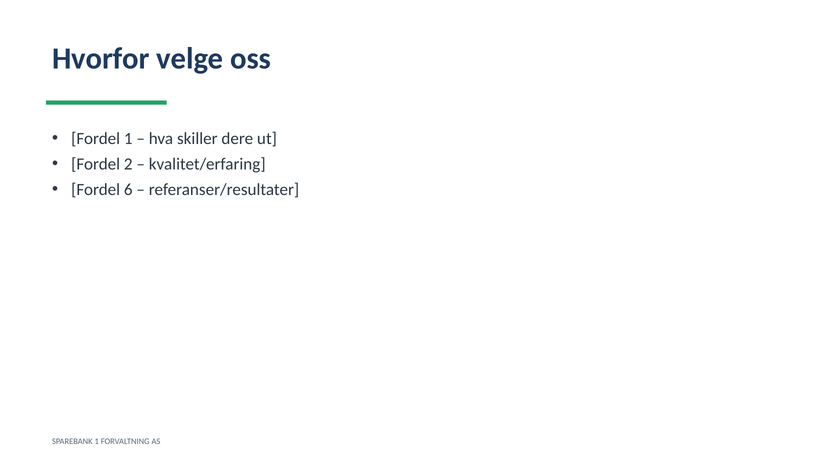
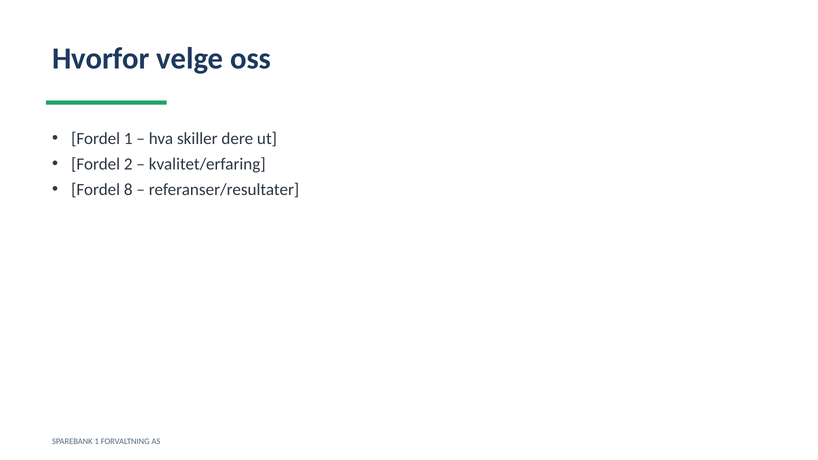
6: 6 -> 8
